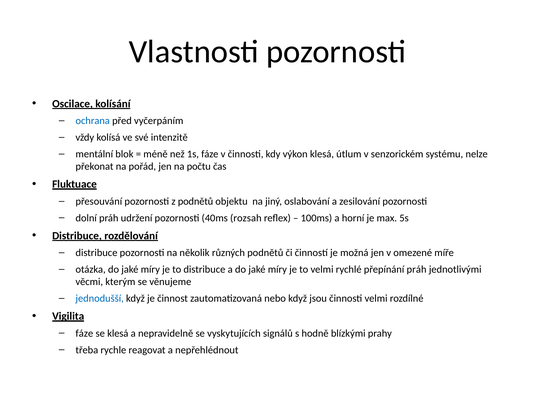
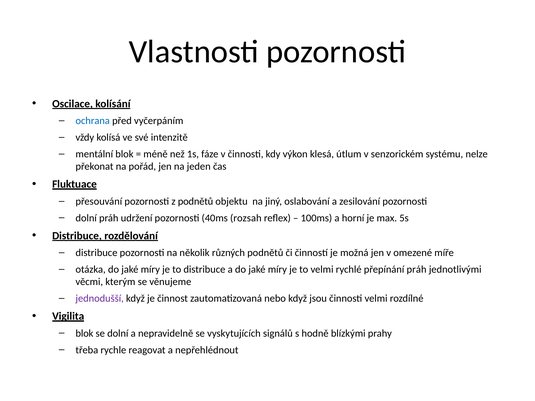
počtu: počtu -> jeden
jednodušší colour: blue -> purple
fáze at (84, 333): fáze -> blok
se klesá: klesá -> dolní
